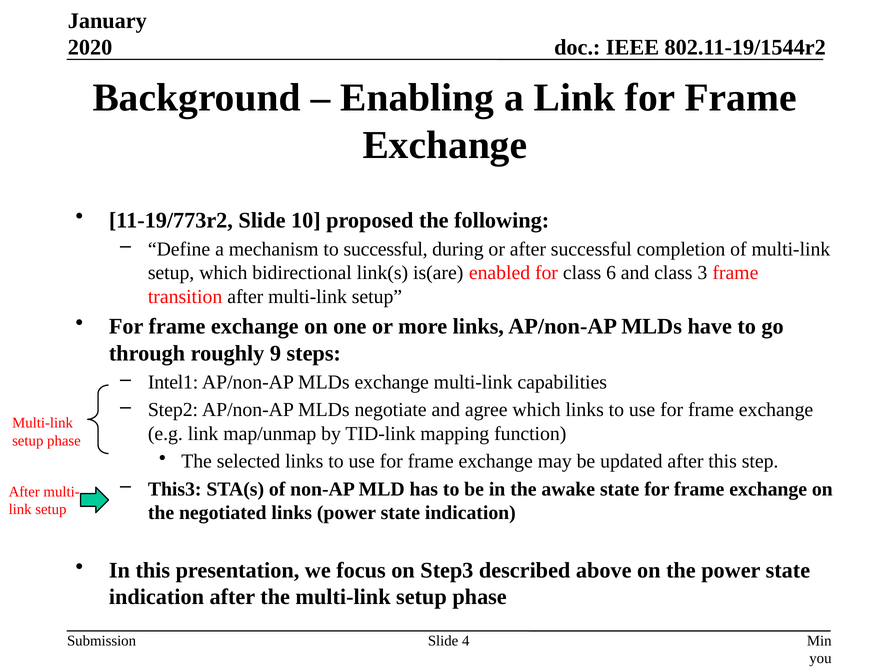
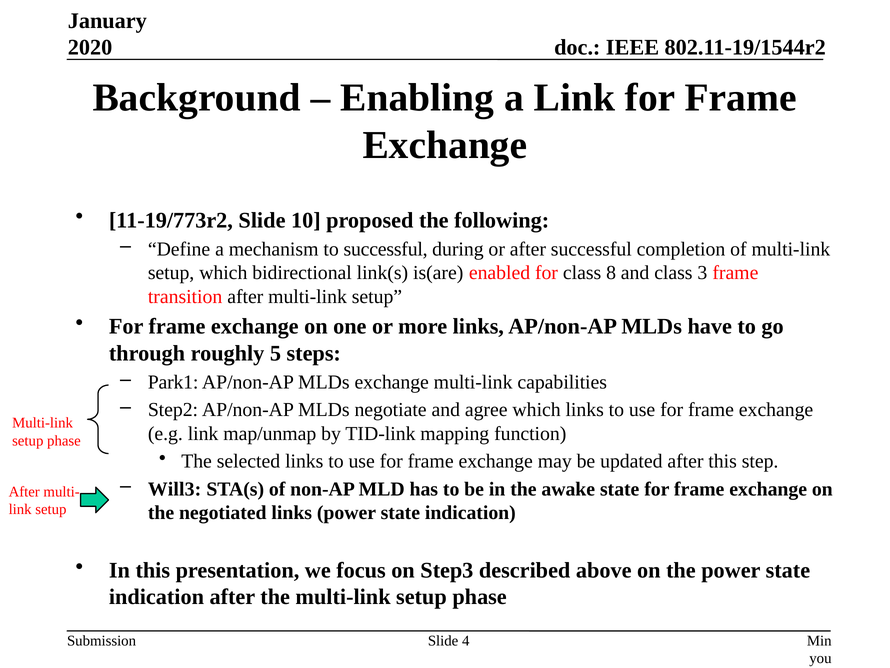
6: 6 -> 8
9: 9 -> 5
Intel1: Intel1 -> Park1
This3: This3 -> Will3
